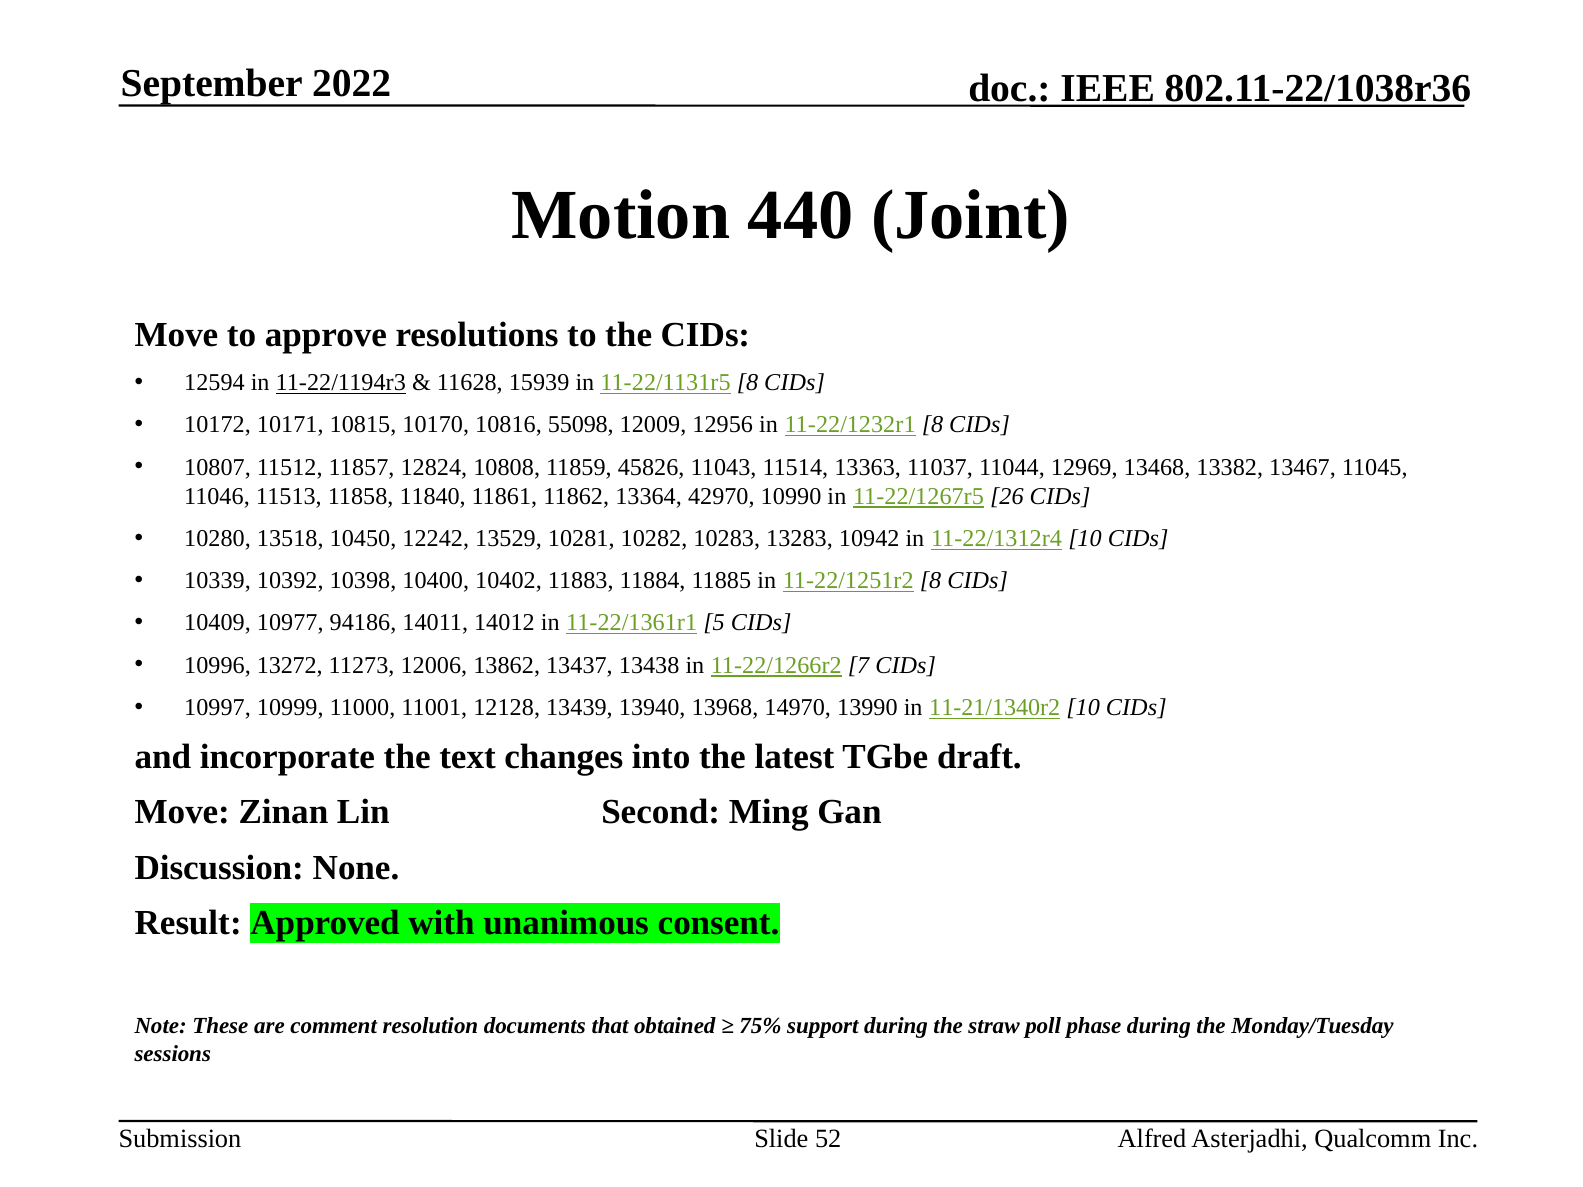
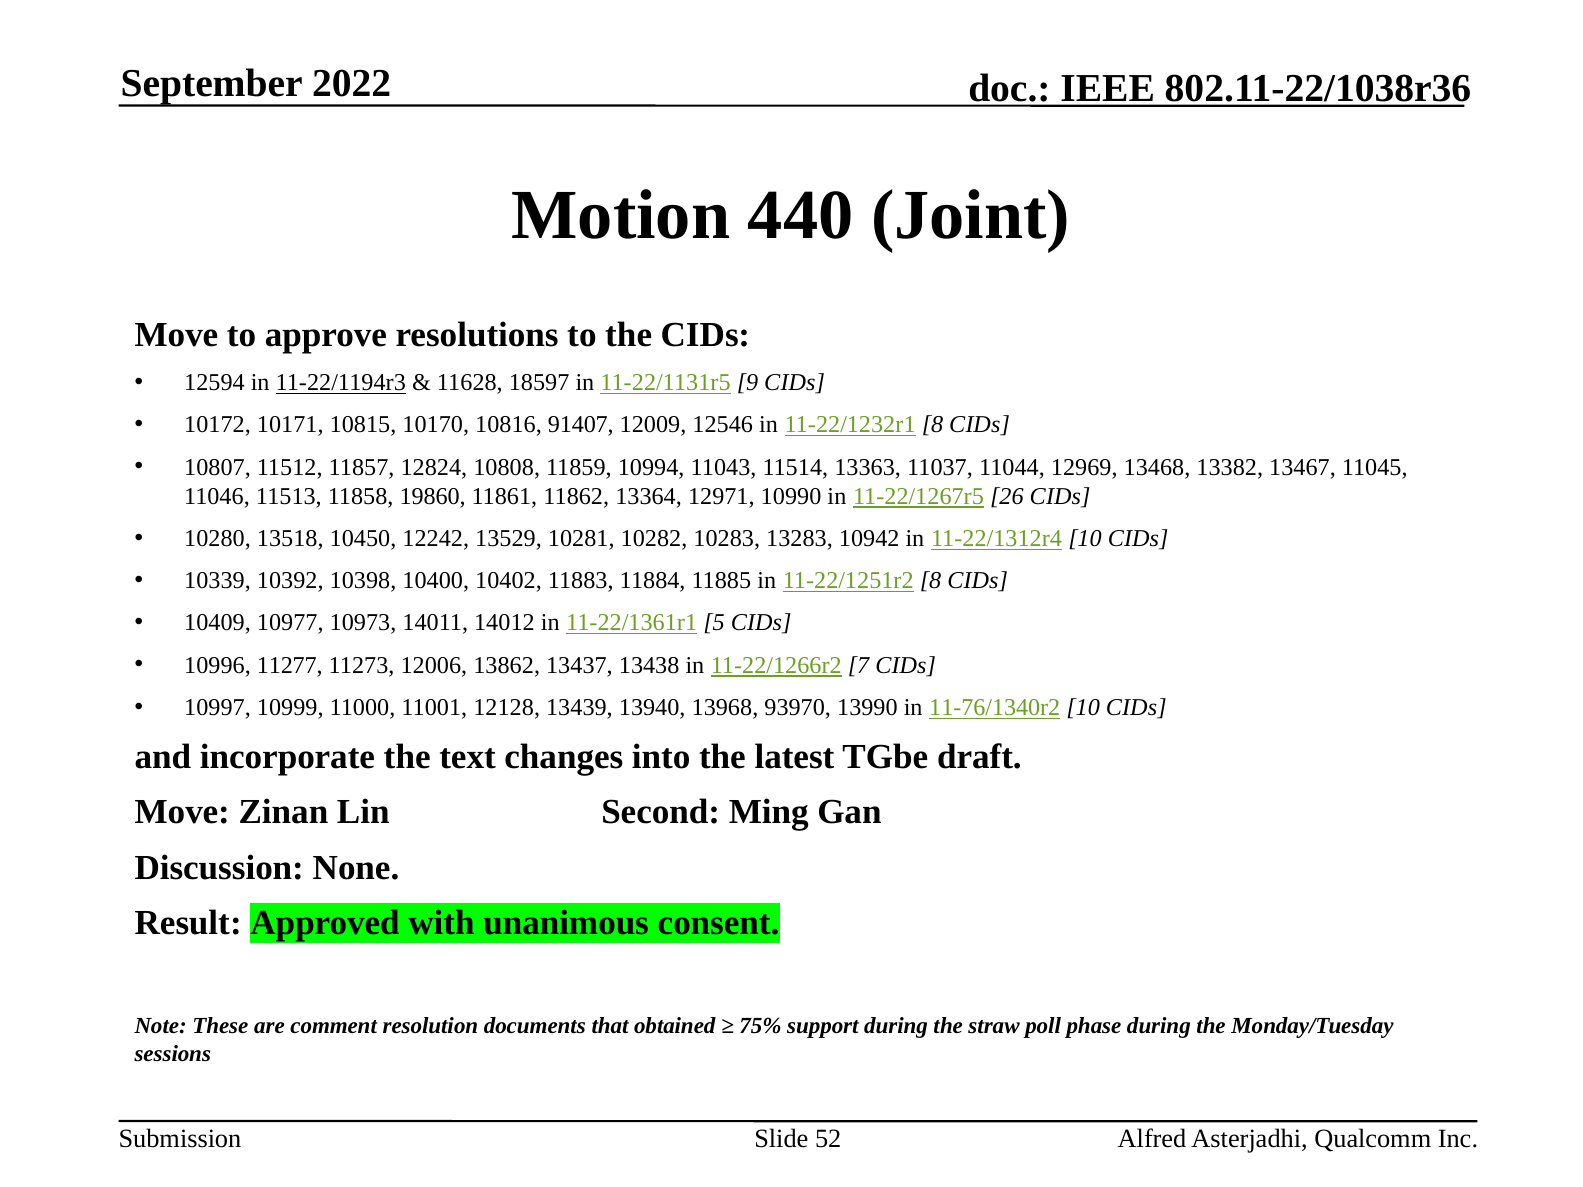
15939: 15939 -> 18597
11-22/1131r5 8: 8 -> 9
55098: 55098 -> 91407
12956: 12956 -> 12546
45826: 45826 -> 10994
11840: 11840 -> 19860
42970: 42970 -> 12971
94186: 94186 -> 10973
13272: 13272 -> 11277
14970: 14970 -> 93970
11-21/1340r2: 11-21/1340r2 -> 11-76/1340r2
